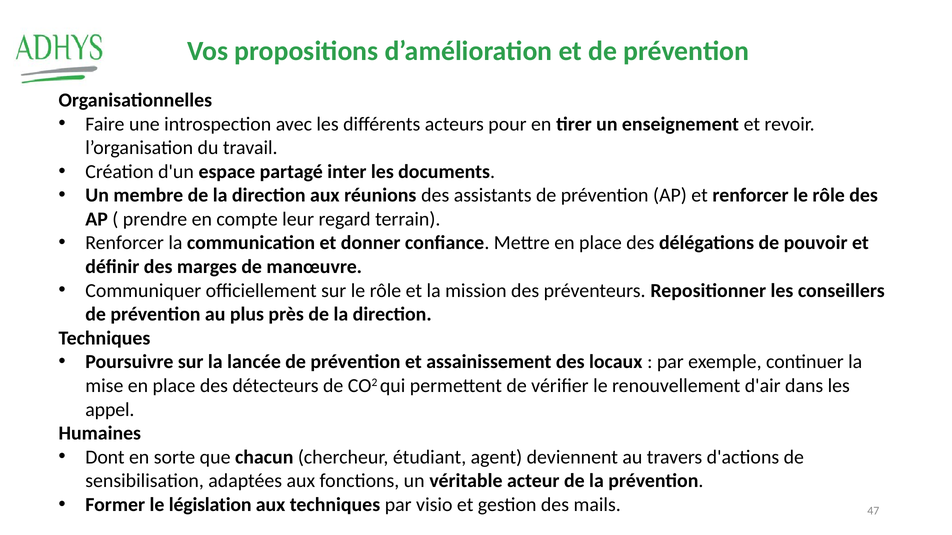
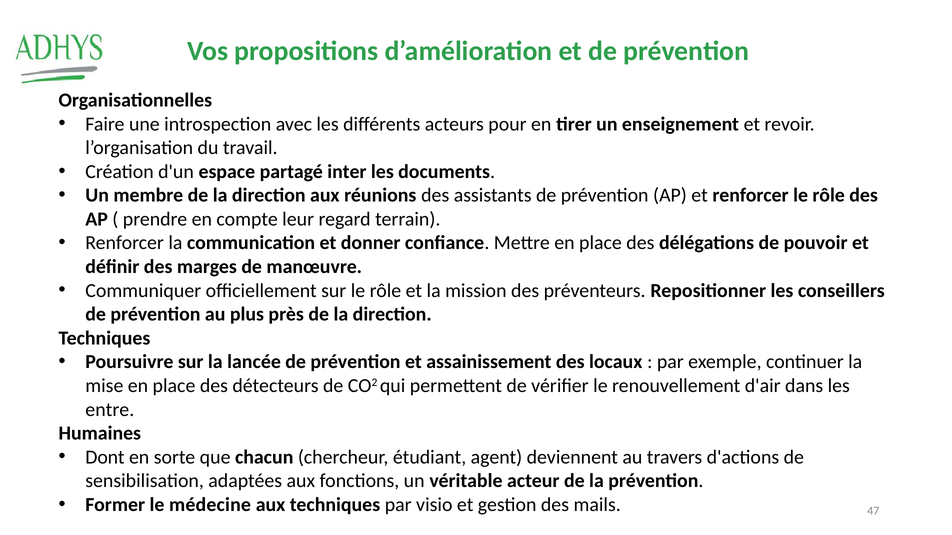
appel: appel -> entre
législation: législation -> médecine
